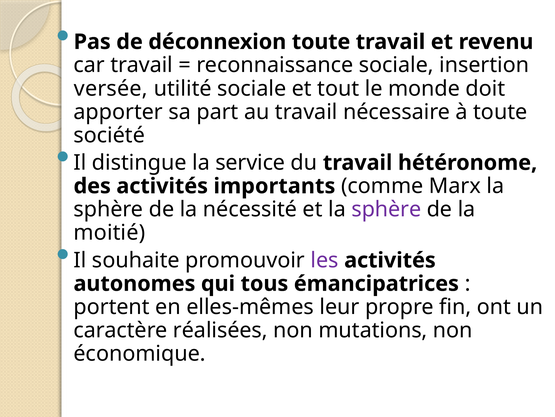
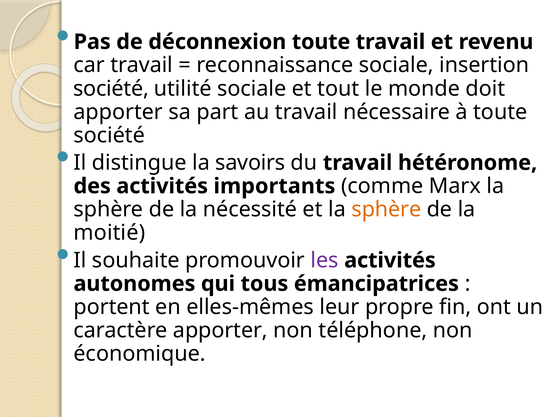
versée at (111, 88): versée -> société
service: service -> savoirs
sphère at (386, 209) colour: purple -> orange
caractère réalisées: réalisées -> apporter
mutations: mutations -> téléphone
